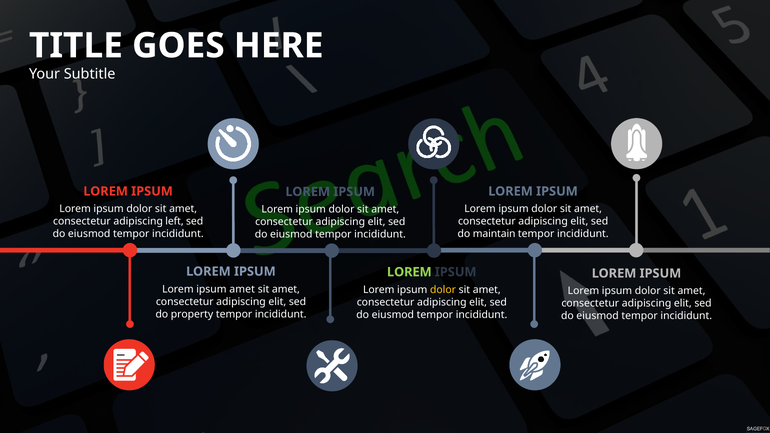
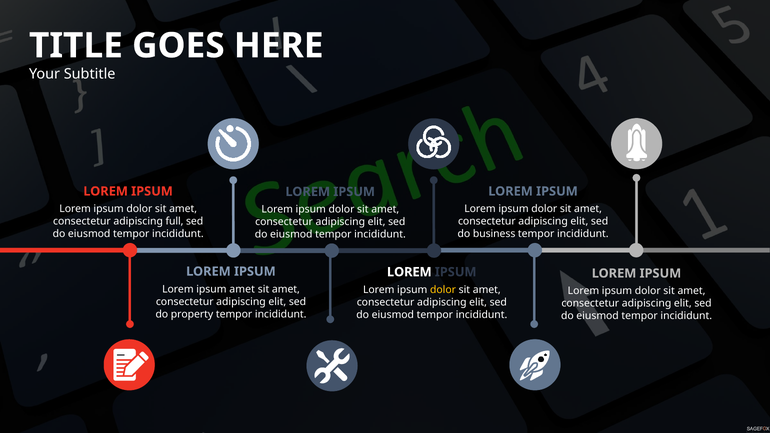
left: left -> full
maintain: maintain -> business
LOREM at (409, 272) colour: light green -> white
